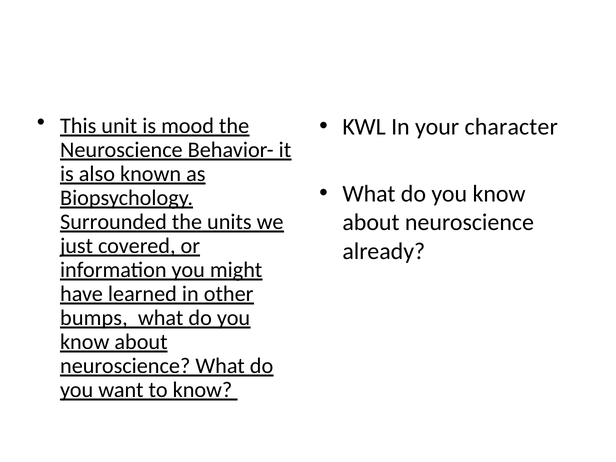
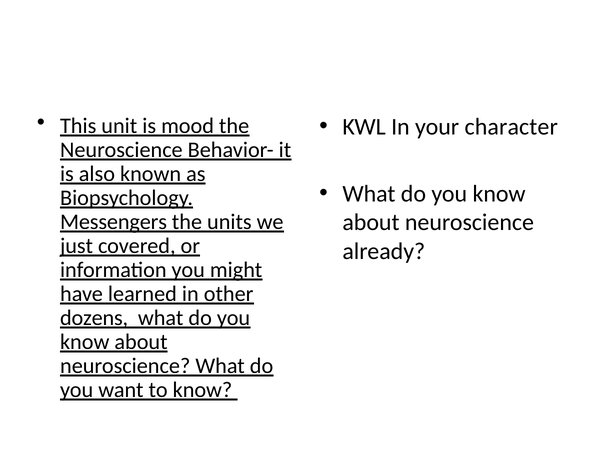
Surrounded: Surrounded -> Messengers
bumps: bumps -> dozens
